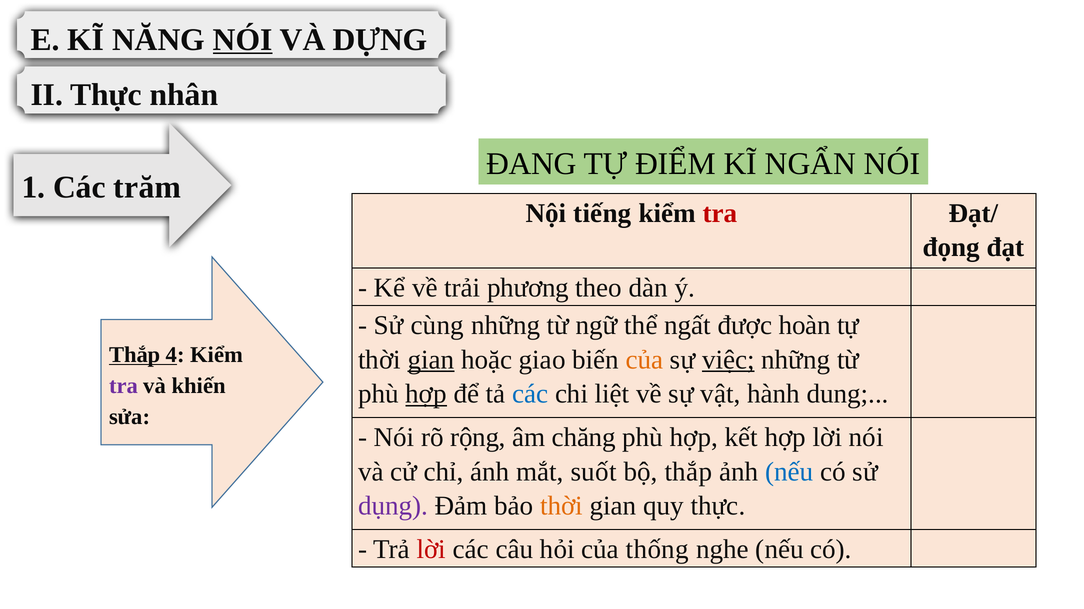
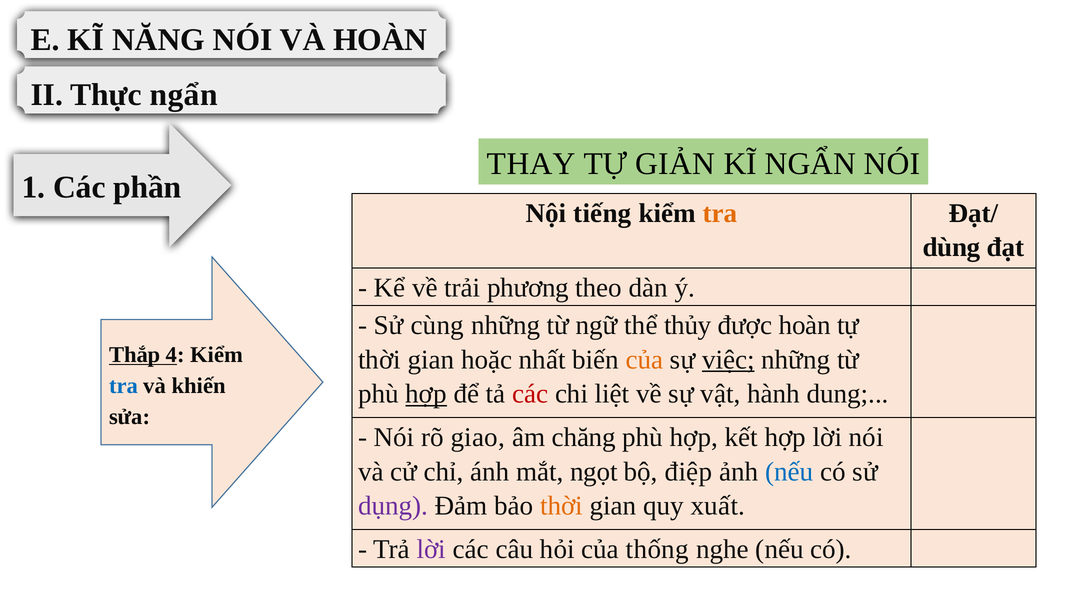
NÓI at (243, 40) underline: present -> none
VÀ DỰNG: DỰNG -> HOÀN
Thực nhân: nhân -> ngẩn
ĐANG: ĐANG -> THAY
ĐIỂM: ĐIỂM -> GIẢN
trăm: trăm -> phần
tra at (720, 213) colour: red -> orange
đọng: đọng -> dùng
ngất: ngất -> thủy
gian at (431, 360) underline: present -> none
giao: giao -> nhất
tra at (123, 386) colour: purple -> blue
các at (530, 394) colour: blue -> red
rộng: rộng -> giao
suốt: suốt -> ngọt
bộ thắp: thắp -> điệp
quy thực: thực -> xuất
lời at (431, 550) colour: red -> purple
